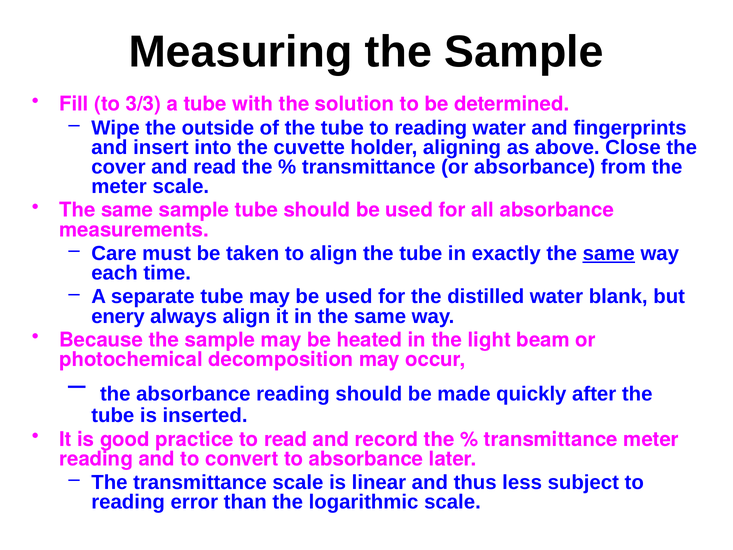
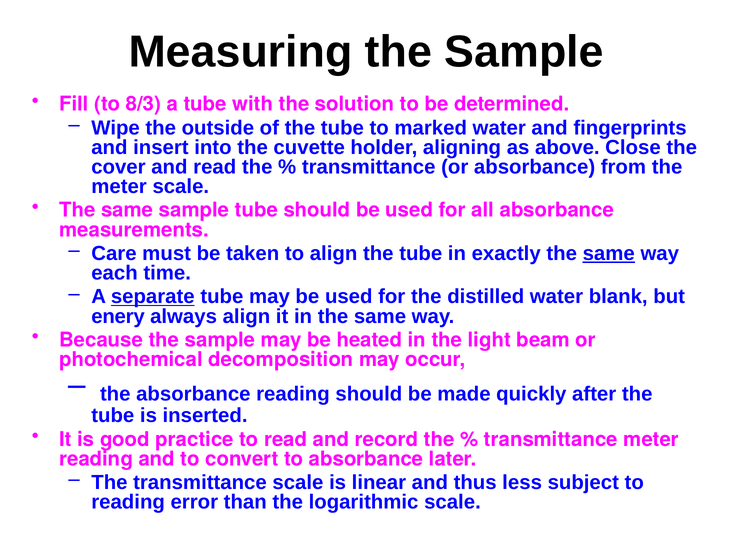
3/3: 3/3 -> 8/3
tube to reading: reading -> marked
separate underline: none -> present
